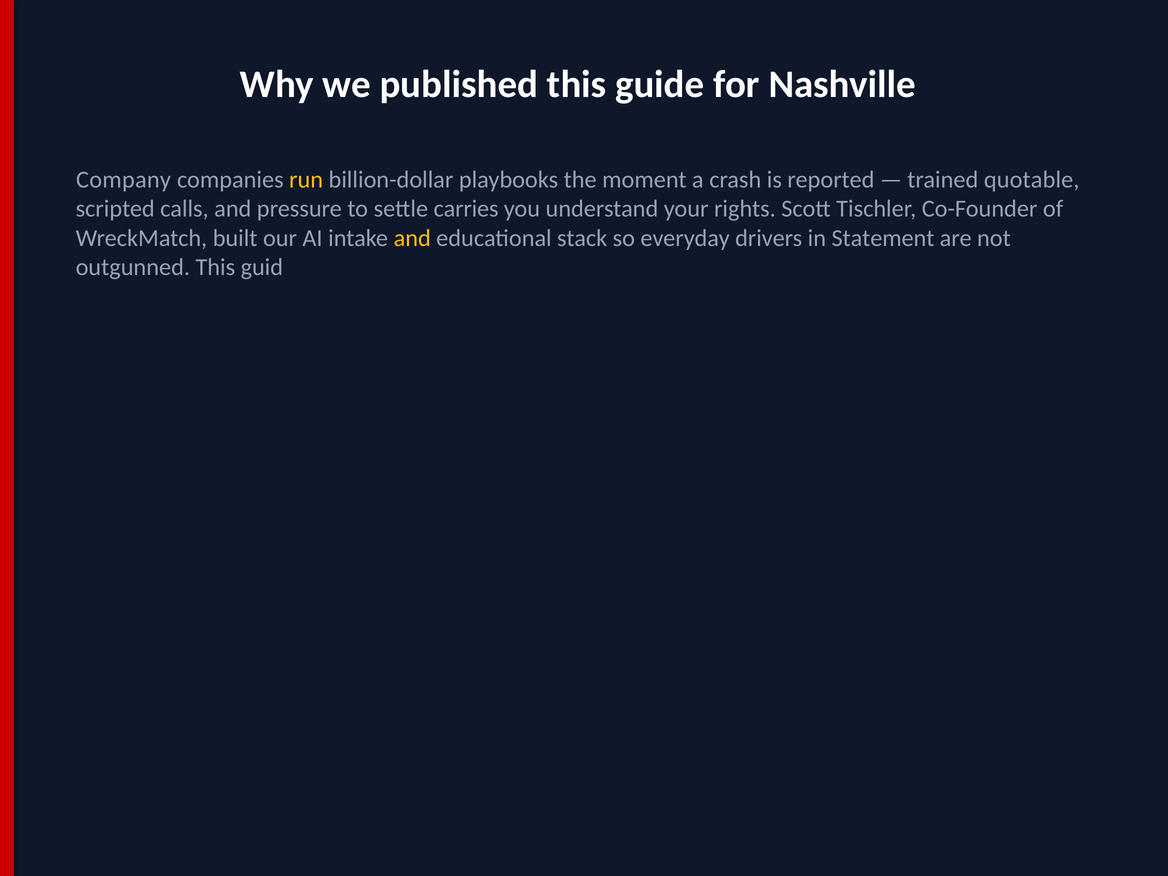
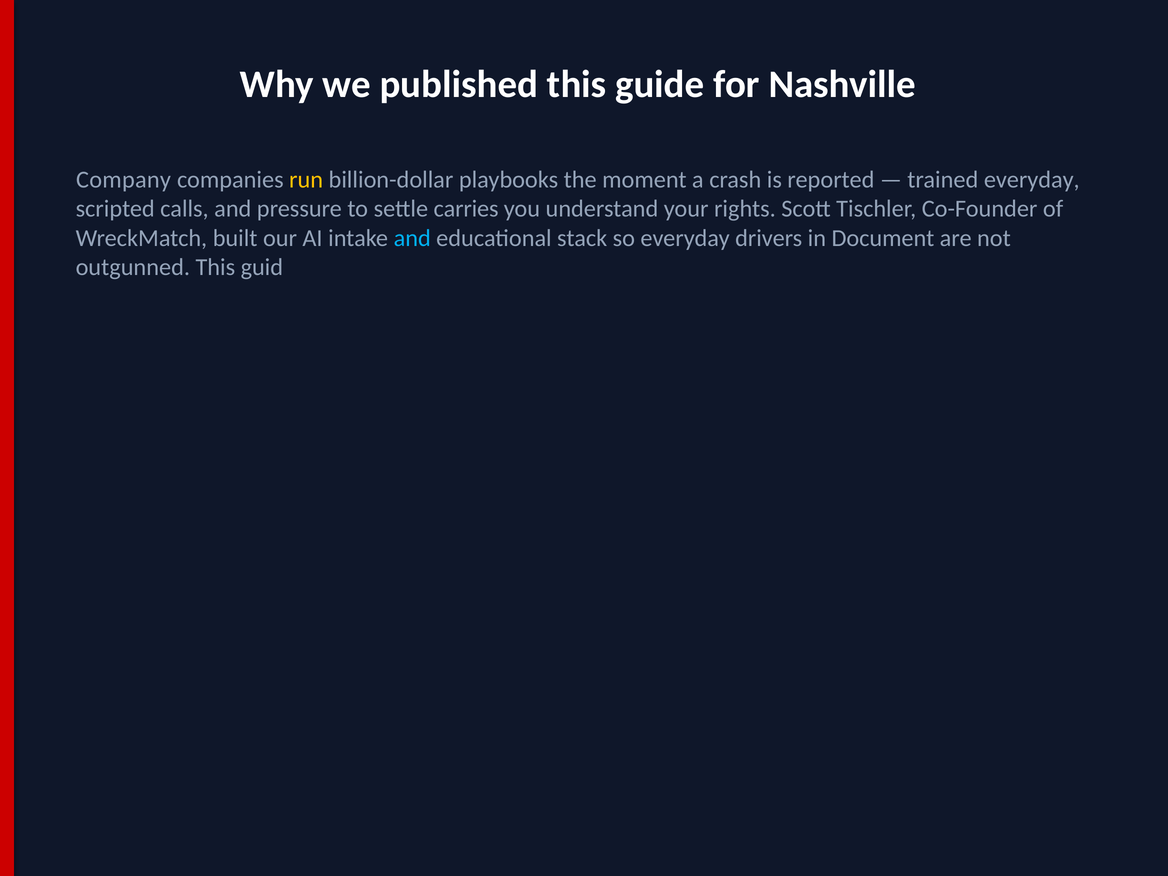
trained quotable: quotable -> everyday
and at (412, 238) colour: yellow -> light blue
Statement: Statement -> Document
